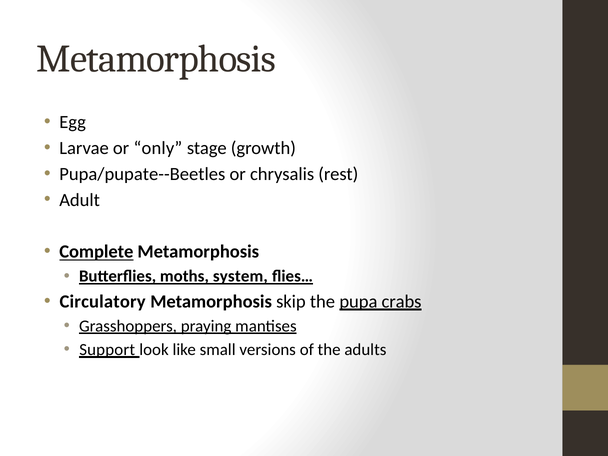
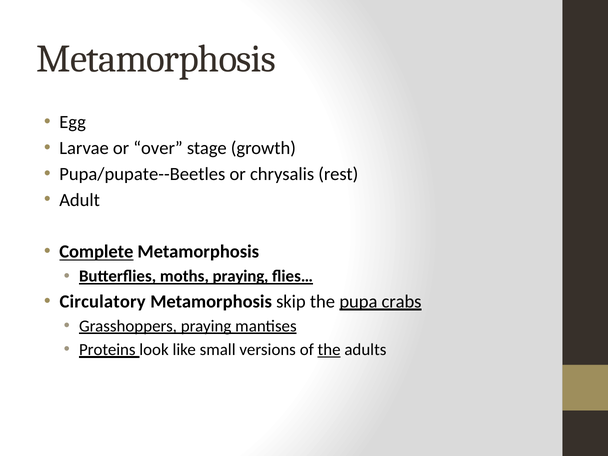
only: only -> over
moths system: system -> praying
Support: Support -> Proteins
the at (329, 350) underline: none -> present
